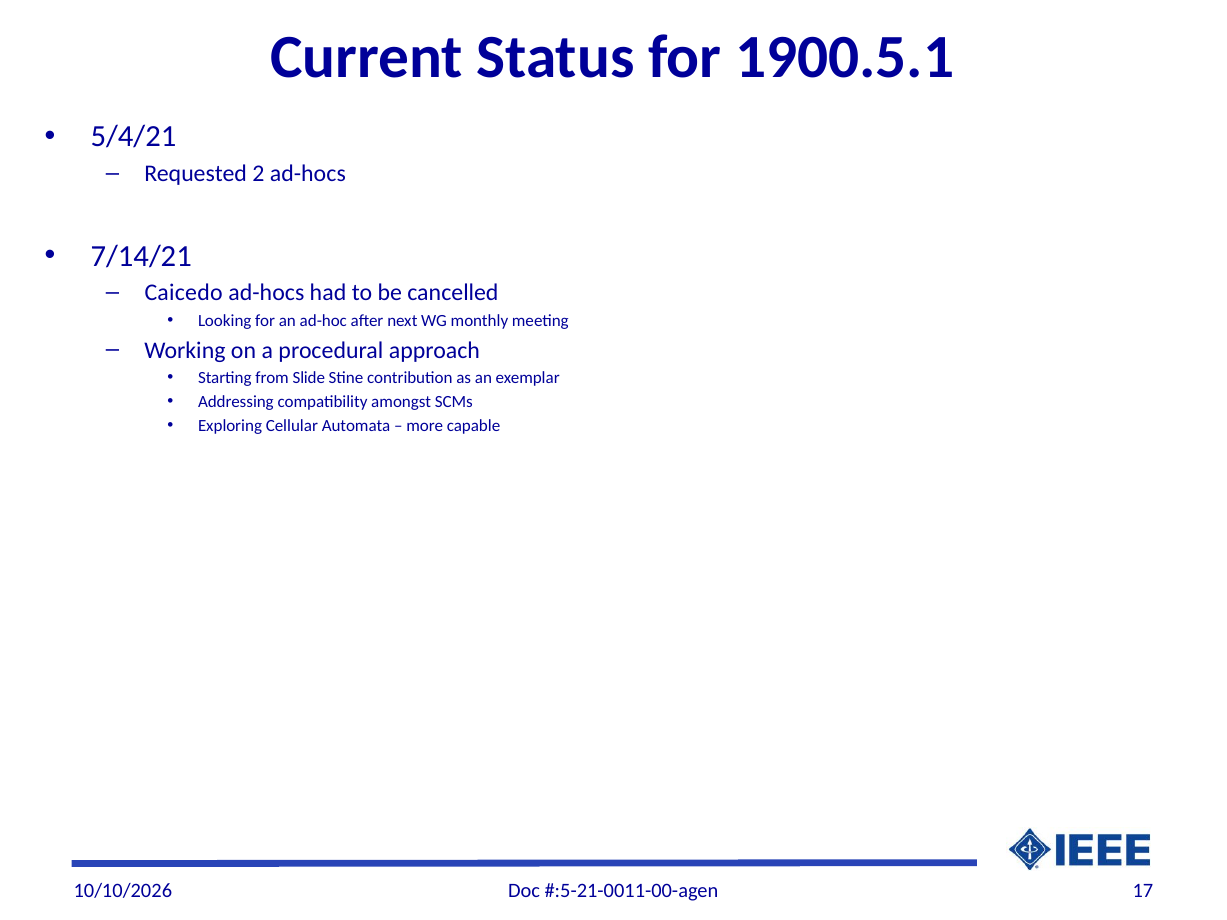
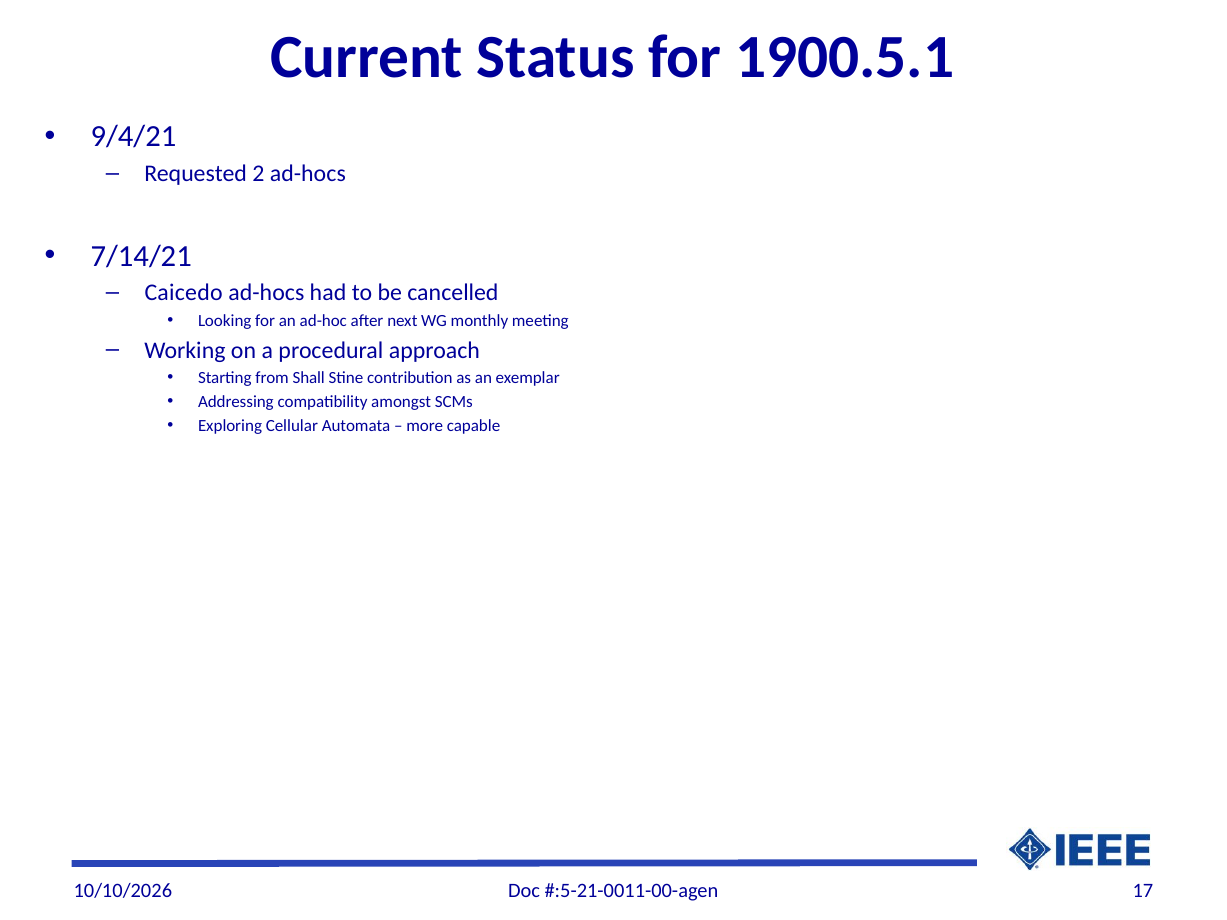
5/4/21: 5/4/21 -> 9/4/21
Slide: Slide -> Shall
